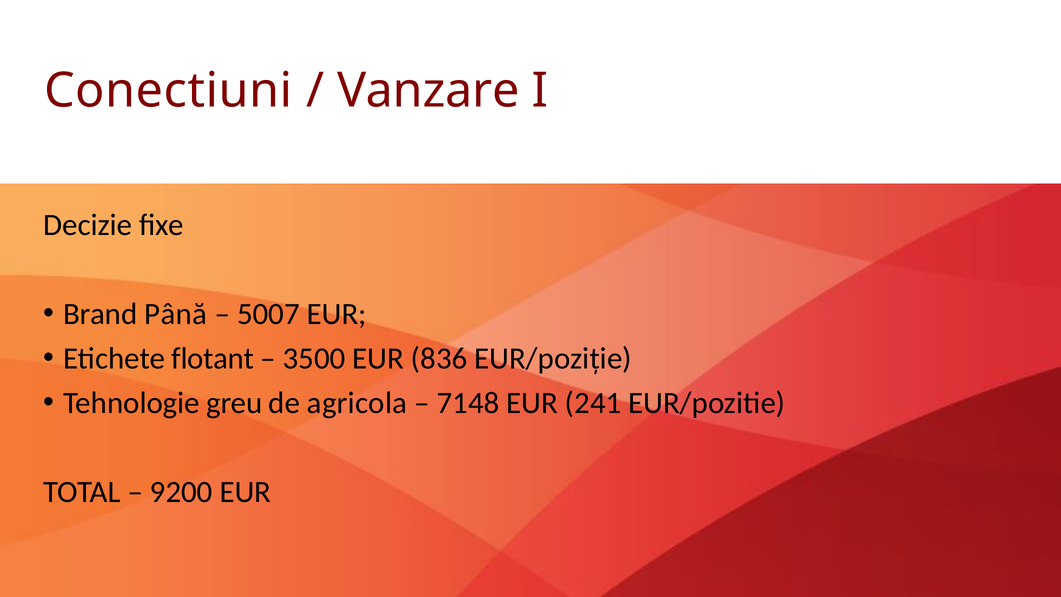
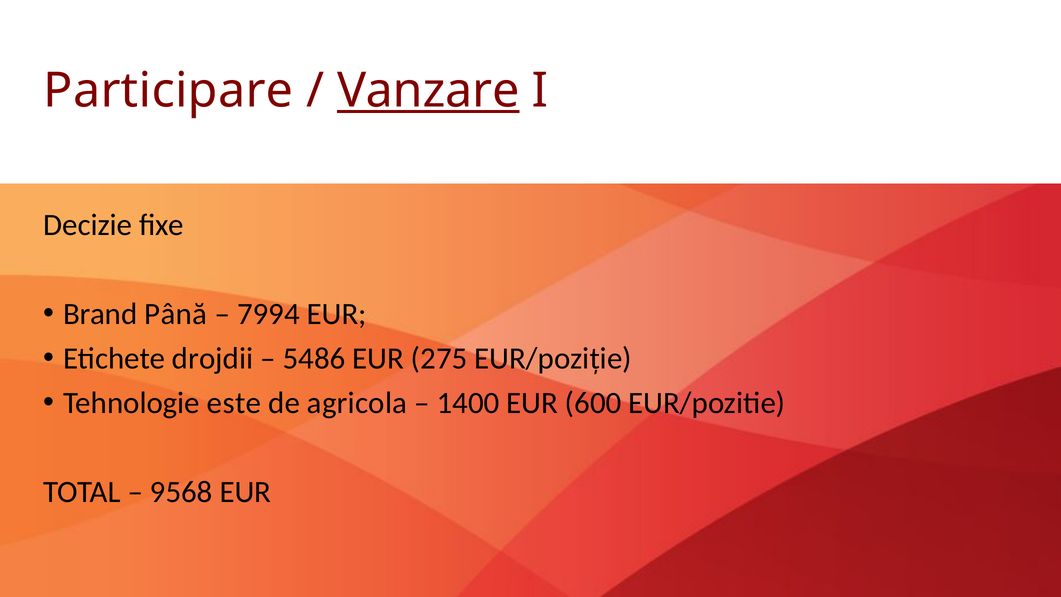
Conectiuni: Conectiuni -> Participare
Vanzare underline: none -> present
5007: 5007 -> 7994
flotant: flotant -> drojdii
3500: 3500 -> 5486
836: 836 -> 275
greu: greu -> este
7148: 7148 -> 1400
241: 241 -> 600
9200: 9200 -> 9568
